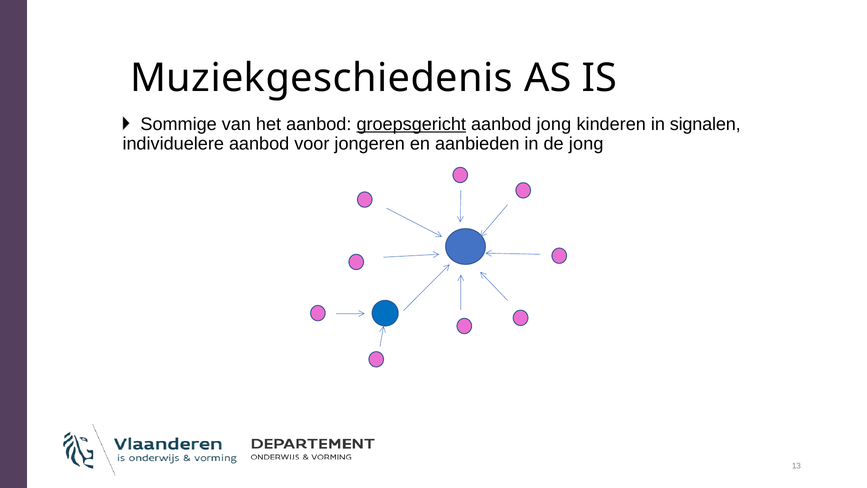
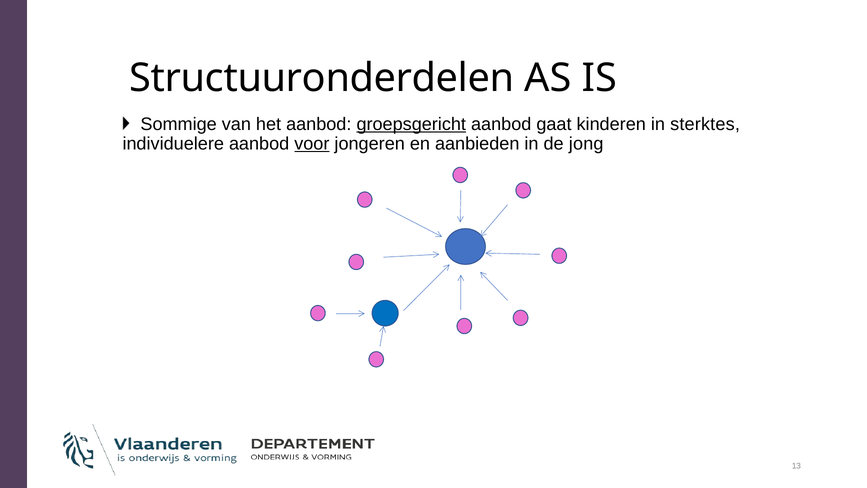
Muziekgeschiedenis: Muziekgeschiedenis -> Structuuronderdelen
aanbod jong: jong -> gaat
signalen: signalen -> sterktes
voor underline: none -> present
